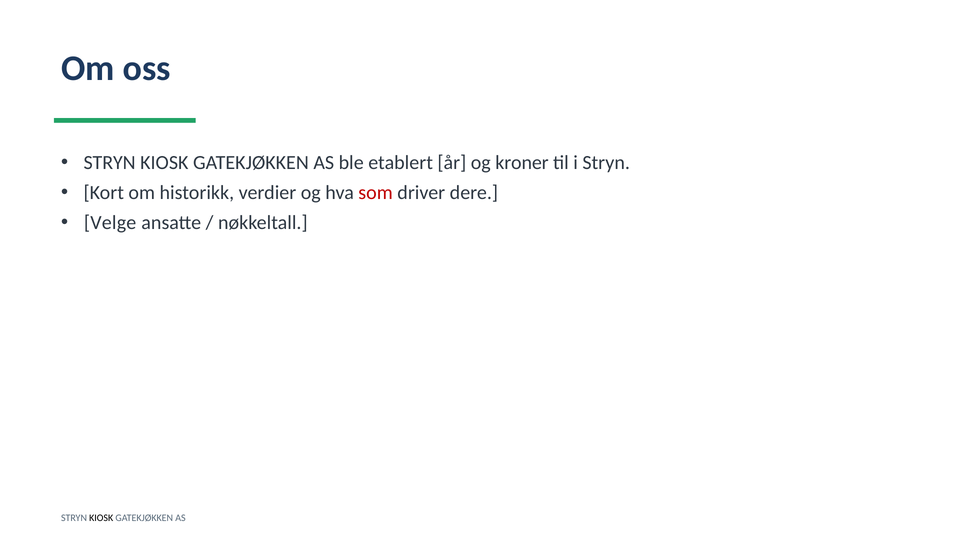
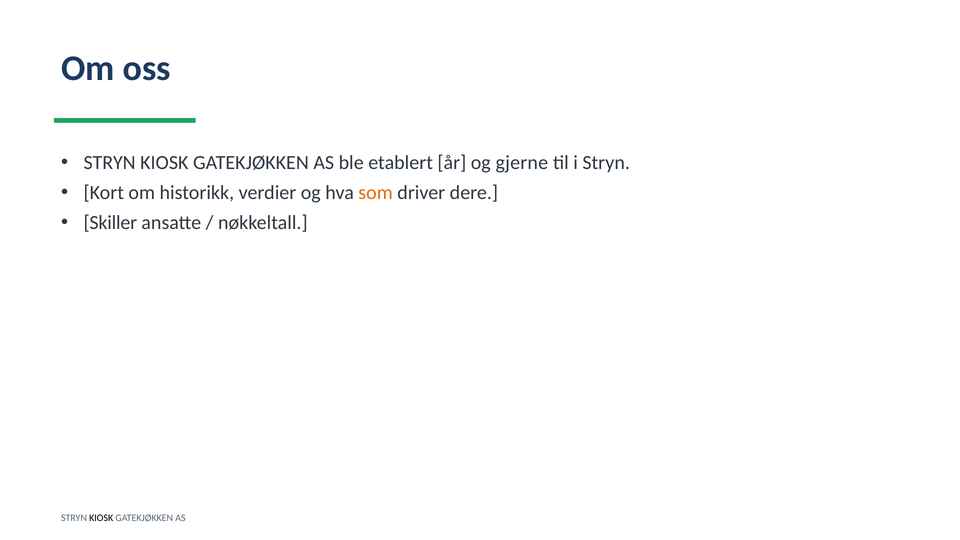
kroner: kroner -> gjerne
som colour: red -> orange
Velge: Velge -> Skiller
